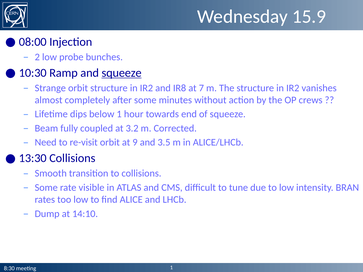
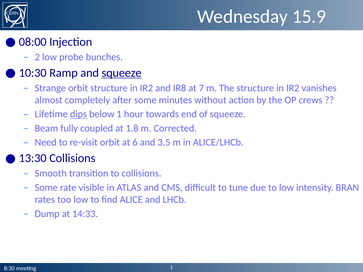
dips underline: none -> present
3.2: 3.2 -> 1.8
9: 9 -> 6
14:10: 14:10 -> 14:33
